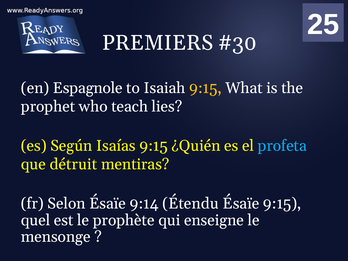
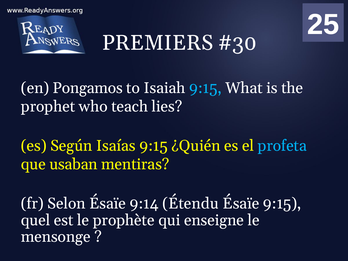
Espagnole: Espagnole -> Pongamos
9:15 at (205, 88) colour: yellow -> light blue
détruit: détruit -> usaban
